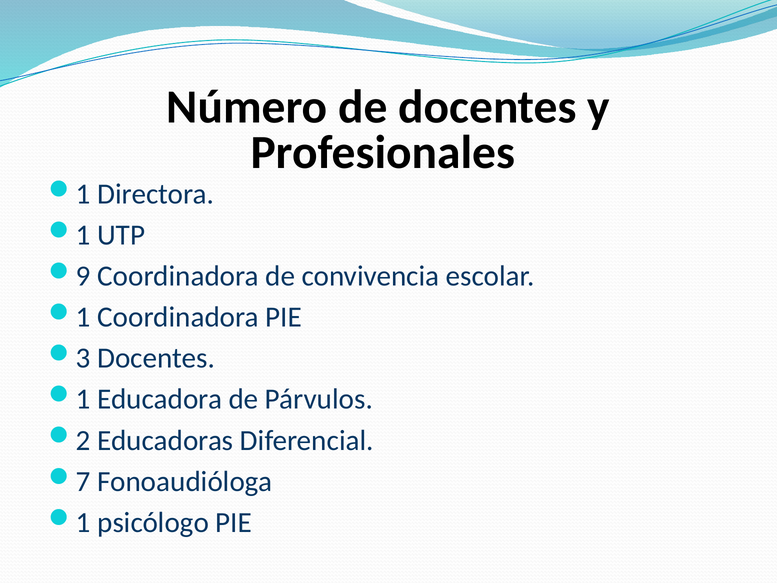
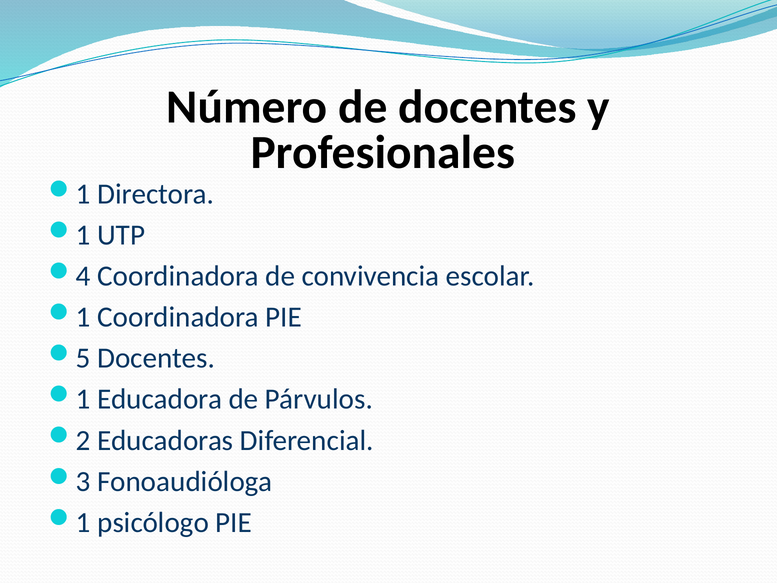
9: 9 -> 4
3: 3 -> 5
7: 7 -> 3
